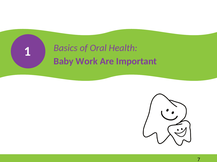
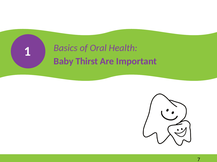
Work: Work -> Thirst
